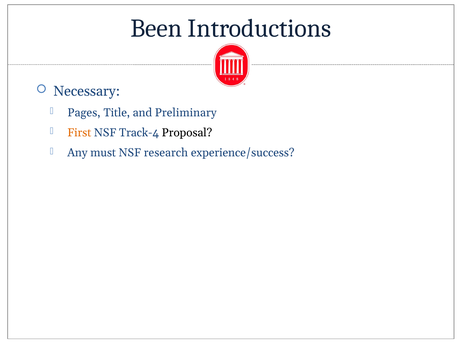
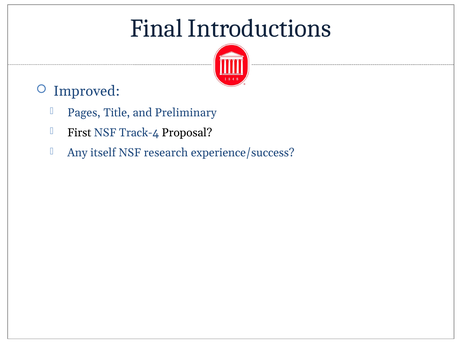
Been: Been -> Final
Necessary: Necessary -> Improved
First colour: orange -> black
must: must -> itself
